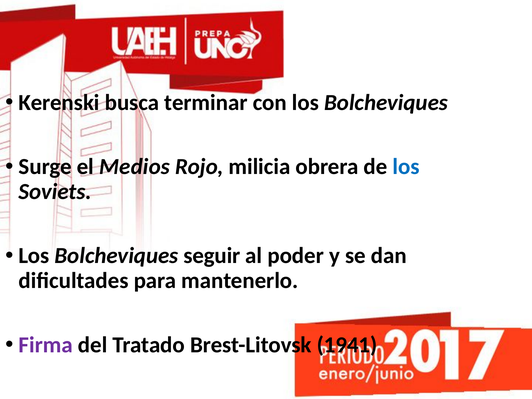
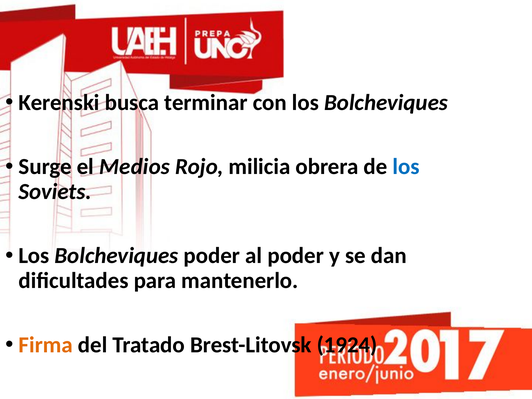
Bolcheviques seguir: seguir -> poder
Firma colour: purple -> orange
1941: 1941 -> 1924
